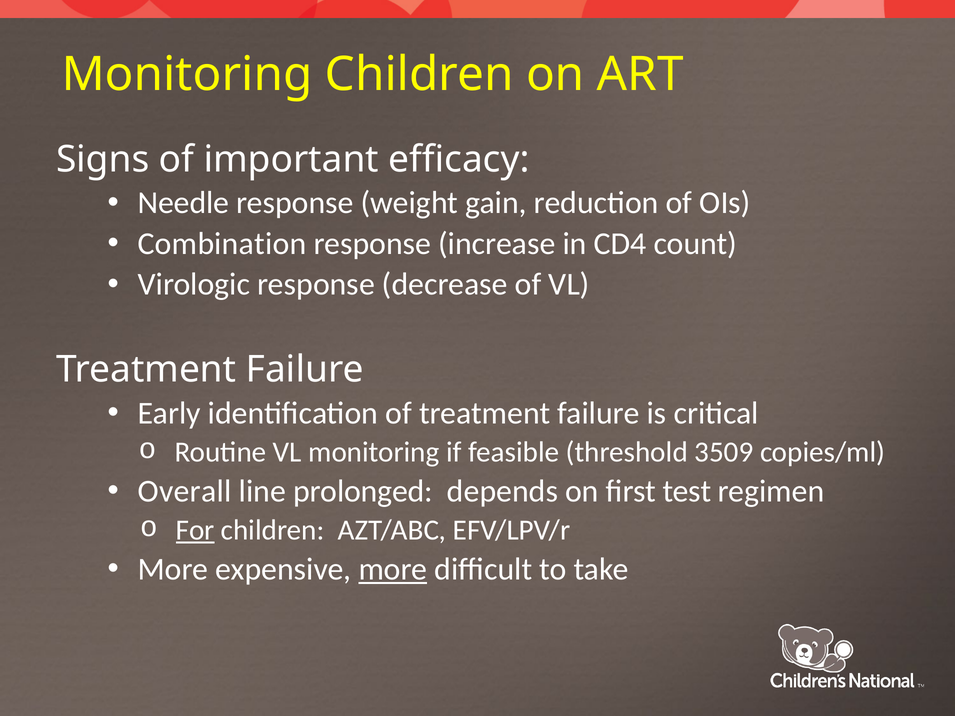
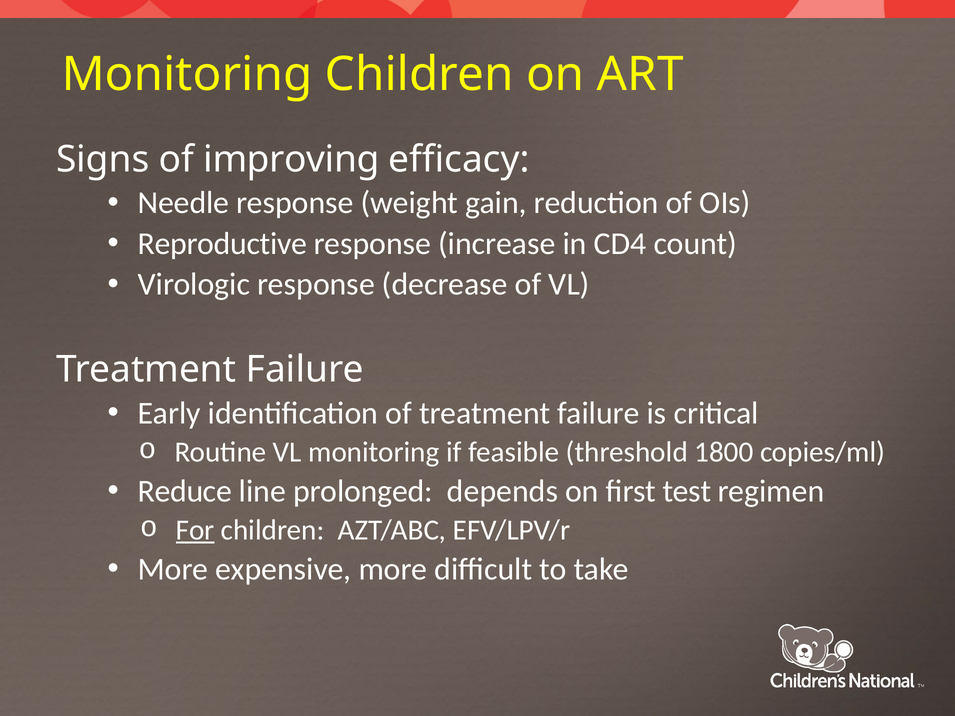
important: important -> improving
Combination: Combination -> Reproductive
3509: 3509 -> 1800
Overall: Overall -> Reduce
more at (393, 569) underline: present -> none
